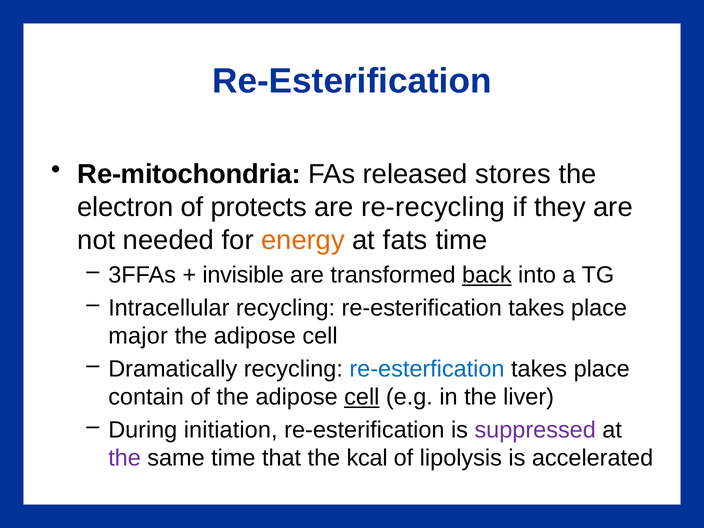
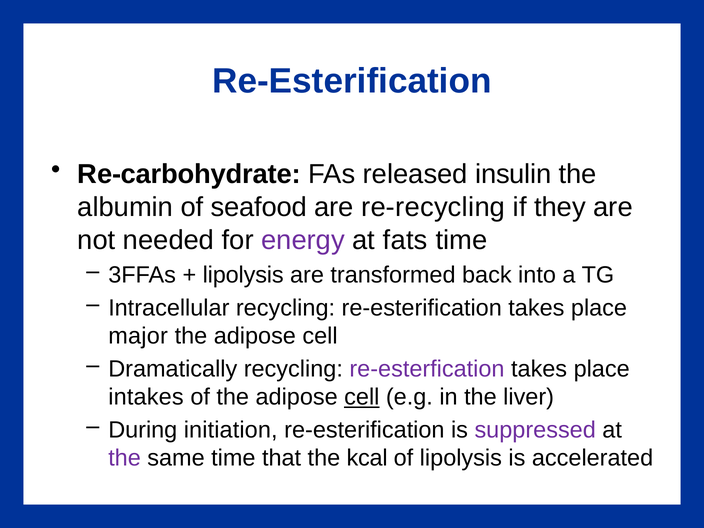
Re-mitochondria: Re-mitochondria -> Re-carbohydrate
stores: stores -> insulin
electron: electron -> albumin
protects: protects -> seafood
energy colour: orange -> purple
invisible at (243, 275): invisible -> lipolysis
back underline: present -> none
re-esterfication colour: blue -> purple
contain: contain -> intakes
